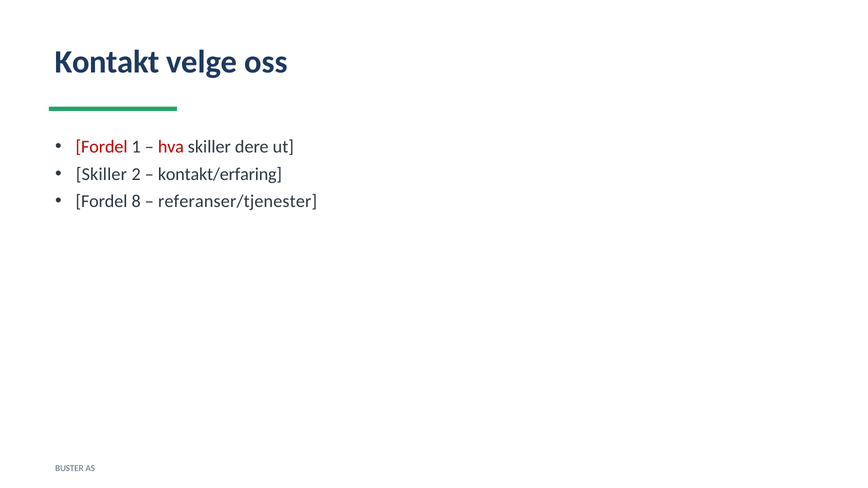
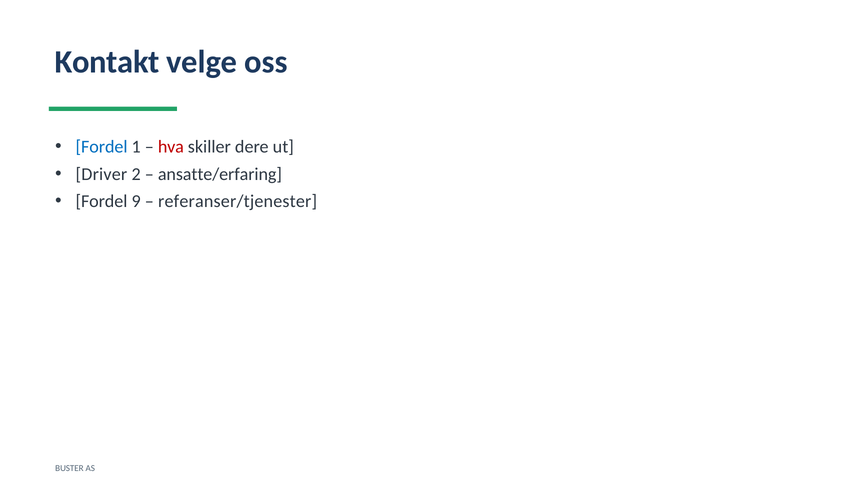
Fordel at (102, 147) colour: red -> blue
Skiller at (101, 174): Skiller -> Driver
kontakt/erfaring: kontakt/erfaring -> ansatte/erfaring
8: 8 -> 9
